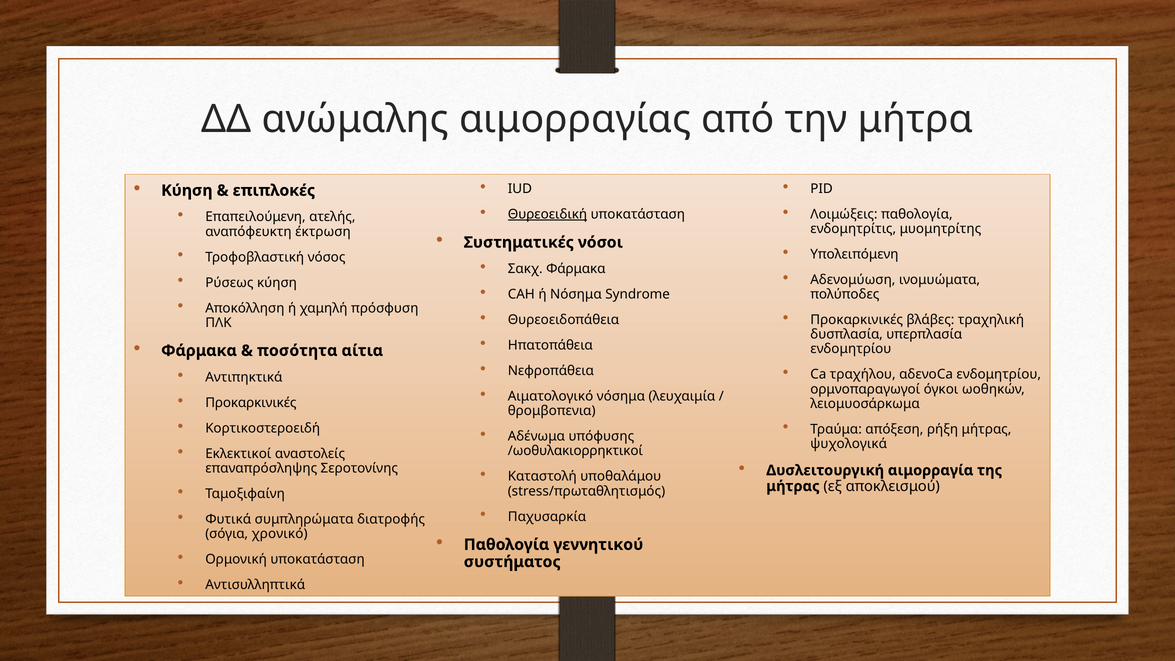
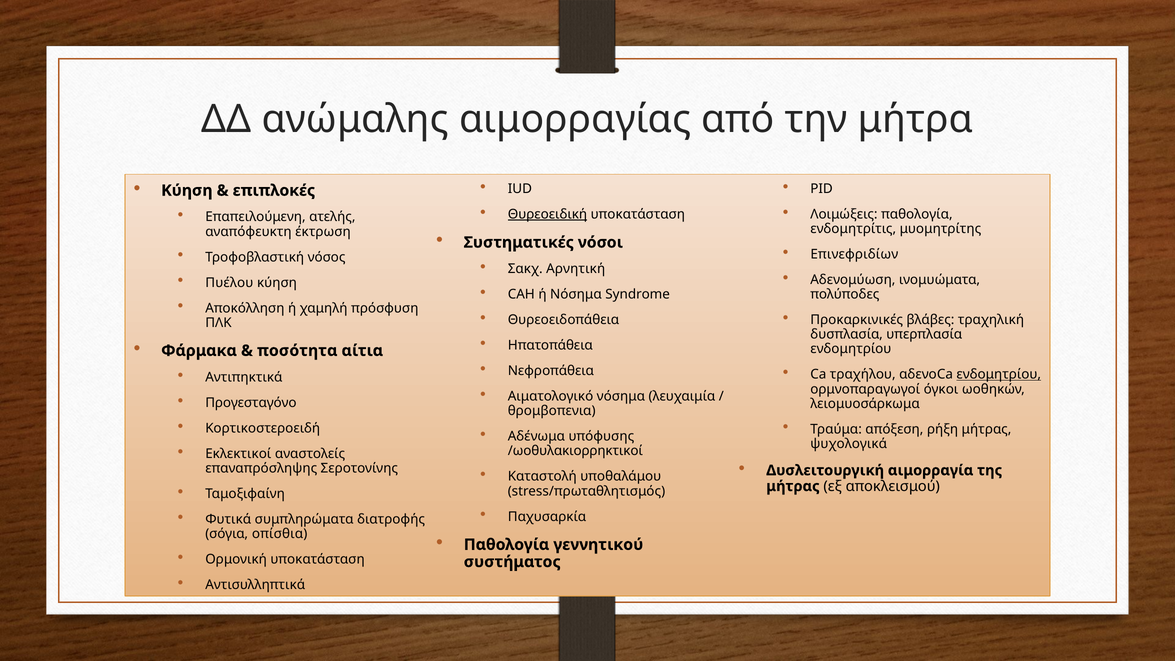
Υπολειπόμενη: Υπολειπόμενη -> Επινεφριδίων
Σακχ Φάρμακα: Φάρμακα -> Αρνητική
Ρύσεως: Ρύσεως -> Πυέλου
ενδομητρίου at (999, 374) underline: none -> present
Προκαρκινικές at (251, 403): Προκαρκινικές -> Προγεσταγόνο
χρονικό: χρονικό -> οπίσθια
